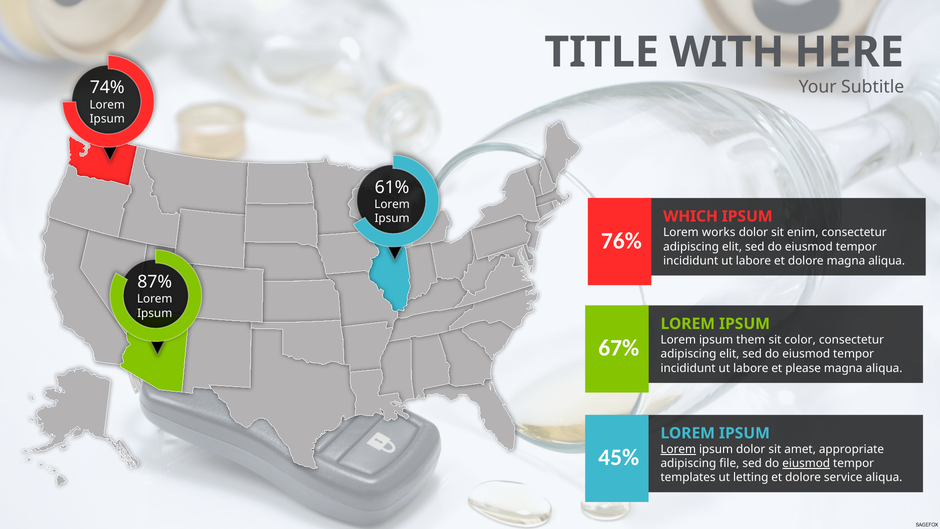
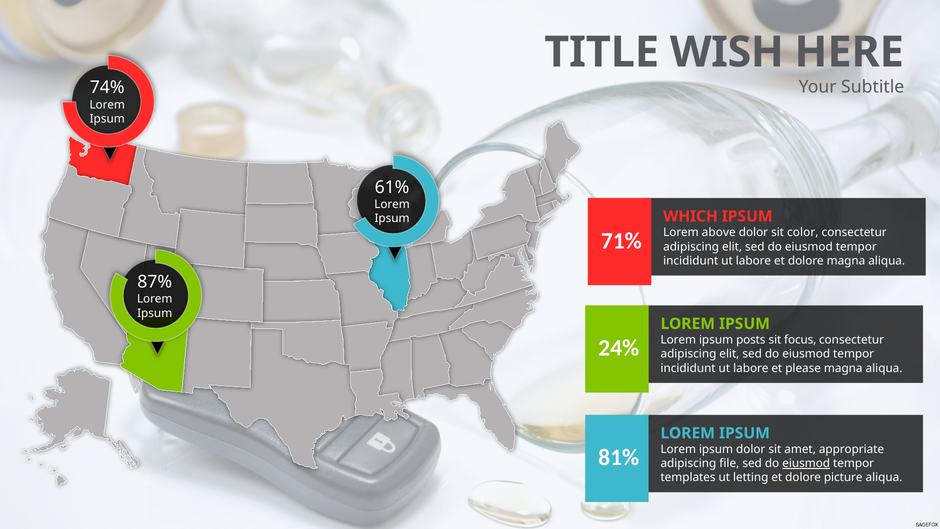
WITH: WITH -> WISH
works: works -> above
enim: enim -> color
76%: 76% -> 71%
them: them -> posts
color: color -> focus
67%: 67% -> 24%
Lorem at (678, 449) underline: present -> none
45%: 45% -> 81%
service: service -> picture
